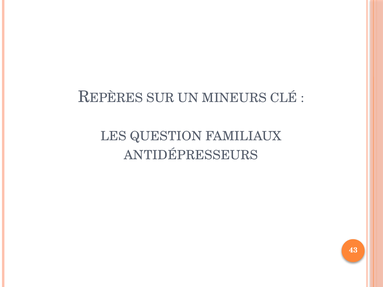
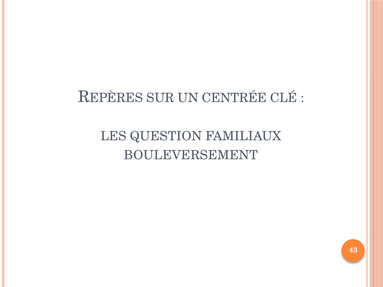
MINEURS: MINEURS -> CENTRÉE
ANTIDÉPRESSEURS: ANTIDÉPRESSEURS -> BOULEVERSEMENT
